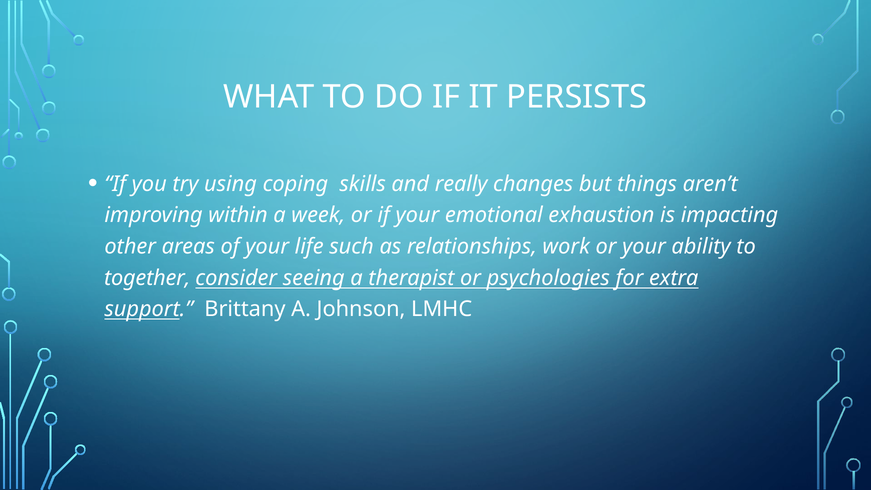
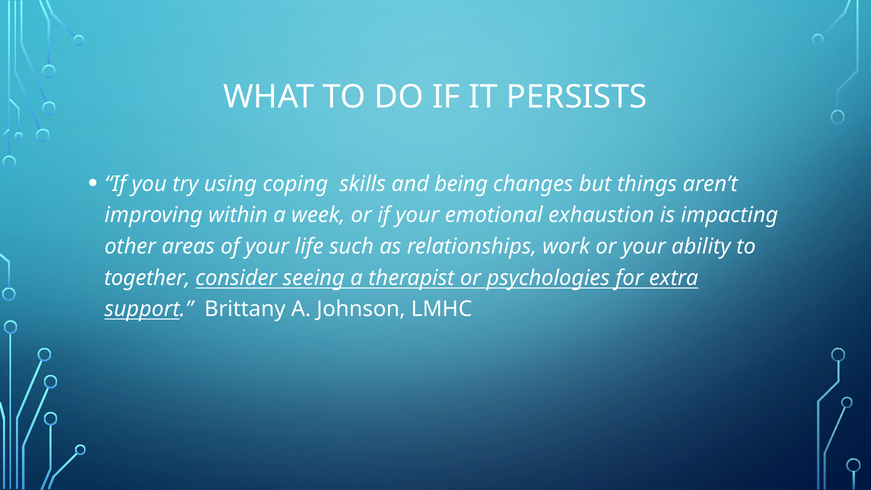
really: really -> being
